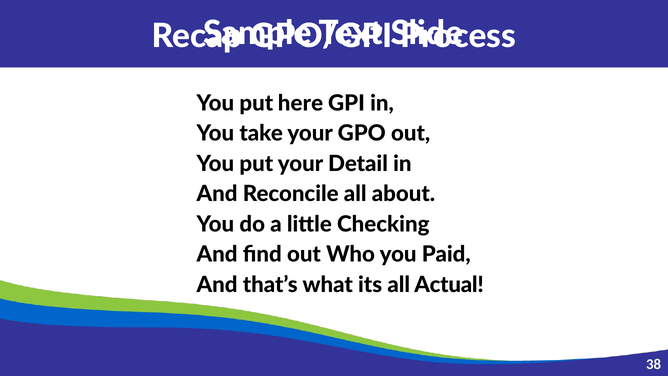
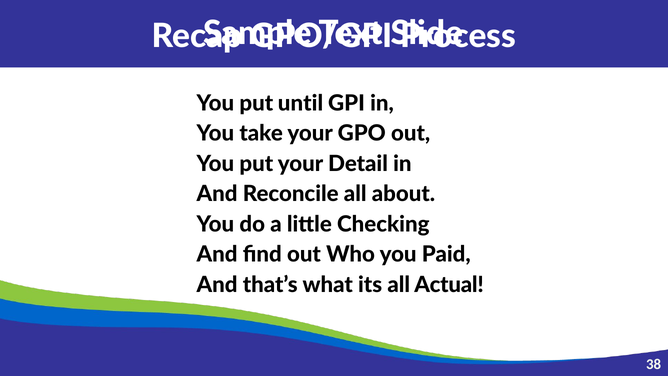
here: here -> until
